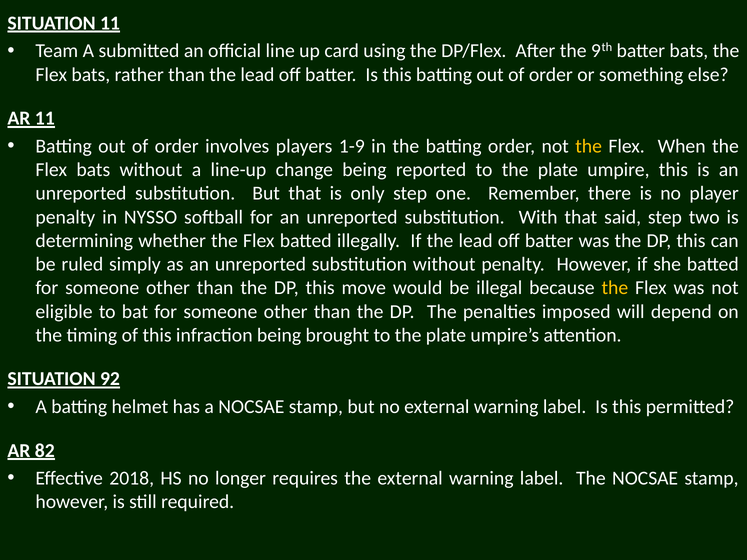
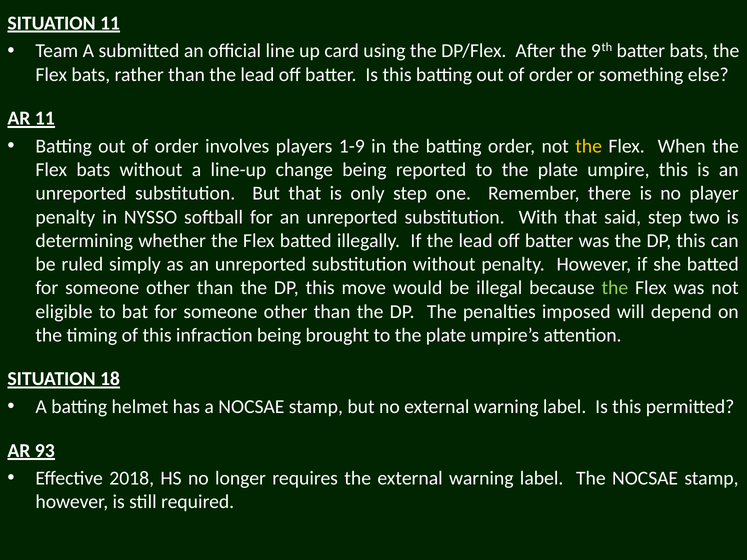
the at (615, 288) colour: yellow -> light green
92: 92 -> 18
82: 82 -> 93
